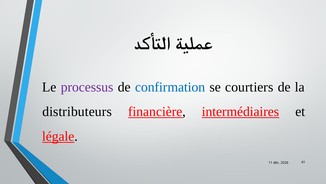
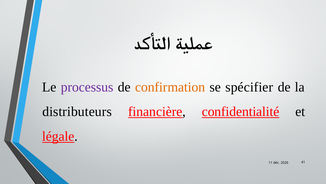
confirmation colour: blue -> orange
courtiers: courtiers -> spécifier
intermédiaires: intermédiaires -> confidentialité
